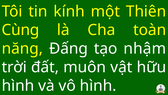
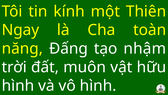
Cùng: Cùng -> Ngay
